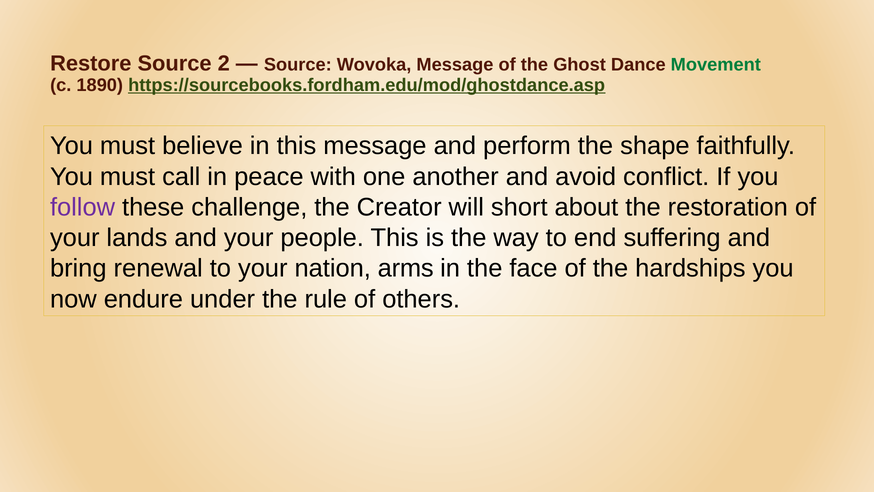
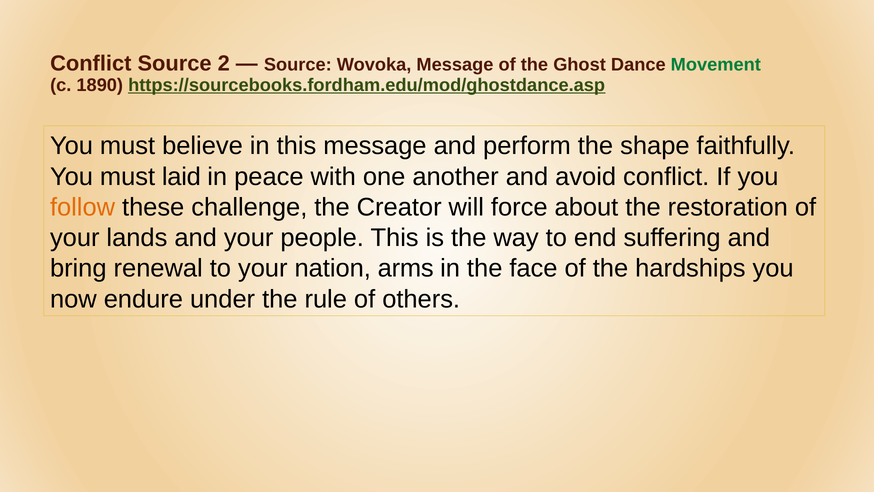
Restore at (91, 63): Restore -> Conflict
call: call -> laid
follow colour: purple -> orange
short: short -> force
